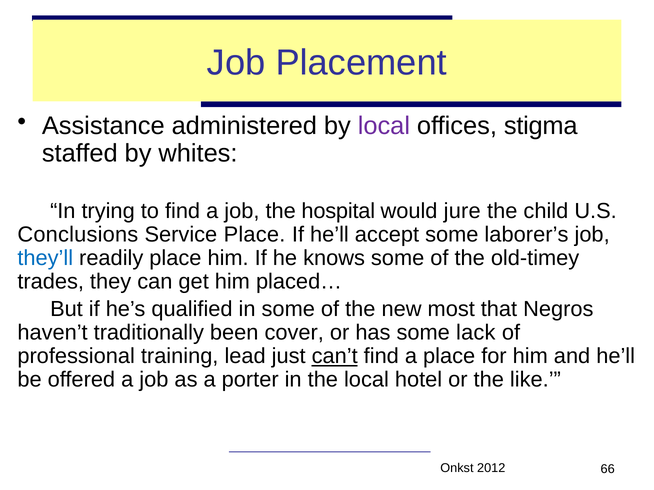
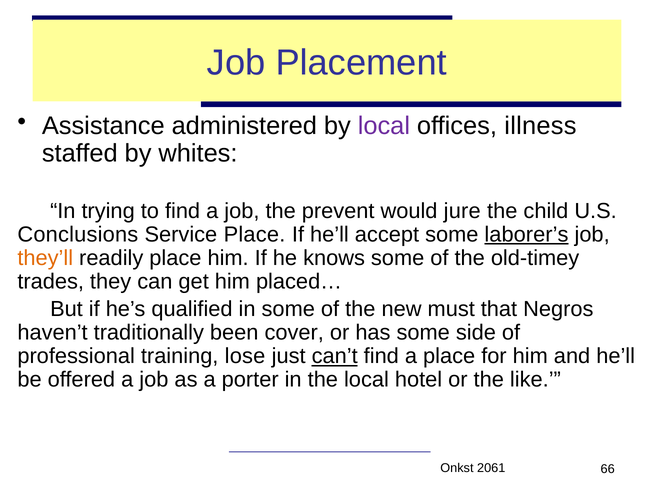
stigma: stigma -> illness
hospital: hospital -> prevent
laborer’s underline: none -> present
they’ll colour: blue -> orange
most: most -> must
lack: lack -> side
lead: lead -> lose
2012: 2012 -> 2061
